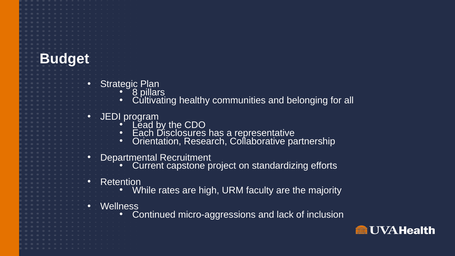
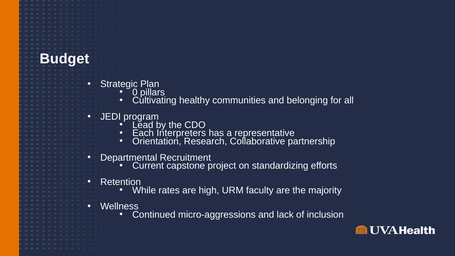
8: 8 -> 0
Disclosures: Disclosures -> Interpreters
